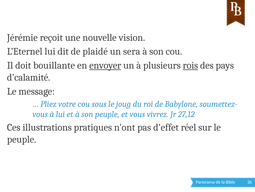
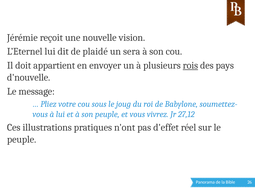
bouillante: bouillante -> appartient
envoyer underline: present -> none
d'calamité: d'calamité -> d'nouvelle
